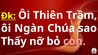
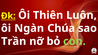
Trầm: Trầm -> Luôn
Thấy: Thấy -> Trần
con colour: pink -> light green
